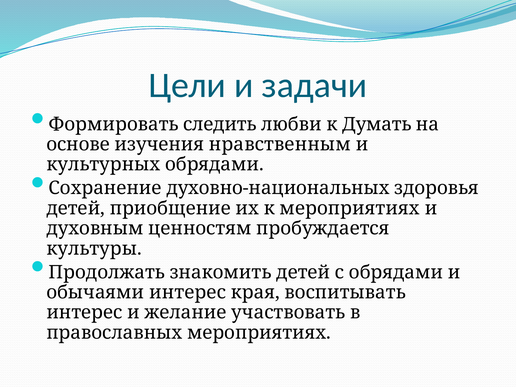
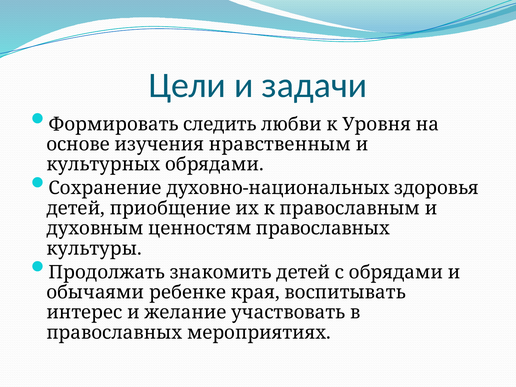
Думать: Думать -> Уровня
к мероприятиях: мероприятиях -> православным
ценностям пробуждается: пробуждается -> православных
обычаями интерес: интерес -> ребенке
